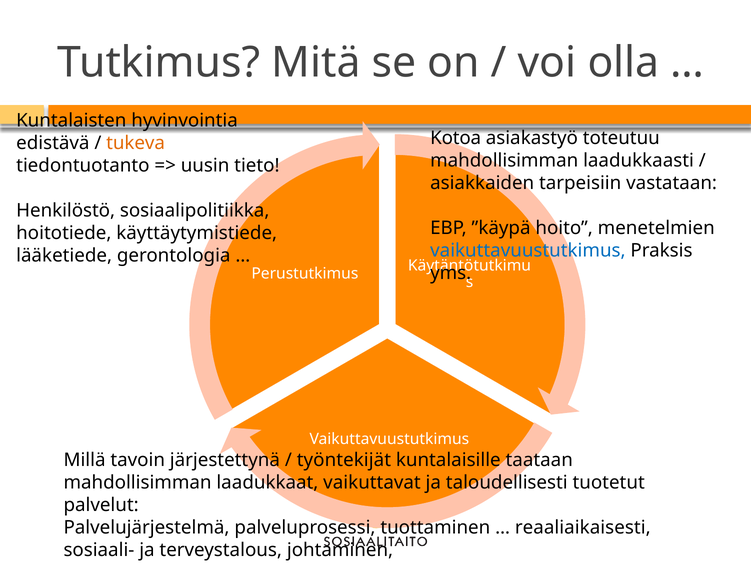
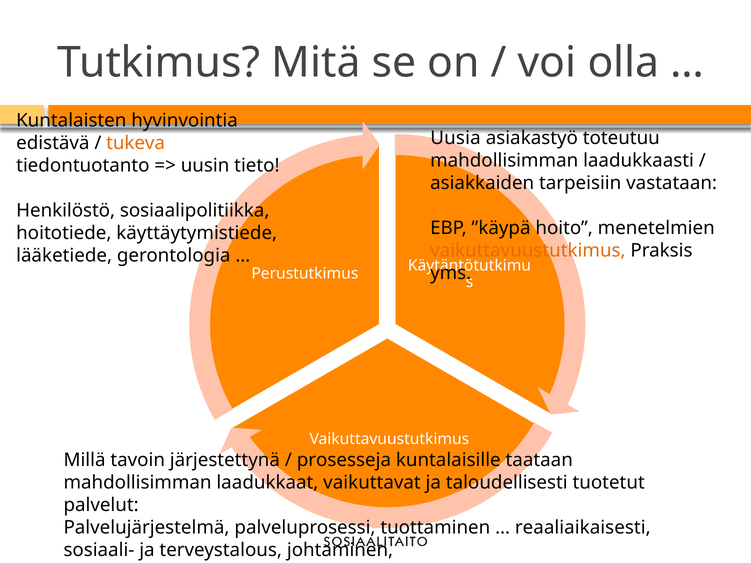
Kotoa: Kotoa -> Uusia
vaikuttavuustutkimus at (528, 251) colour: blue -> orange
työntekijät: työntekijät -> prosesseja
